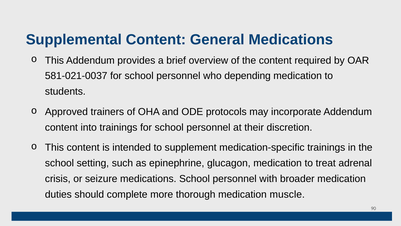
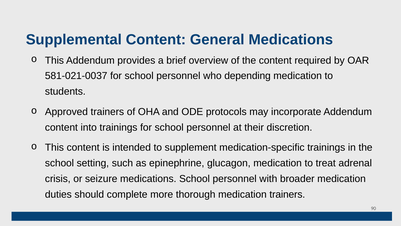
medication muscle: muscle -> trainers
